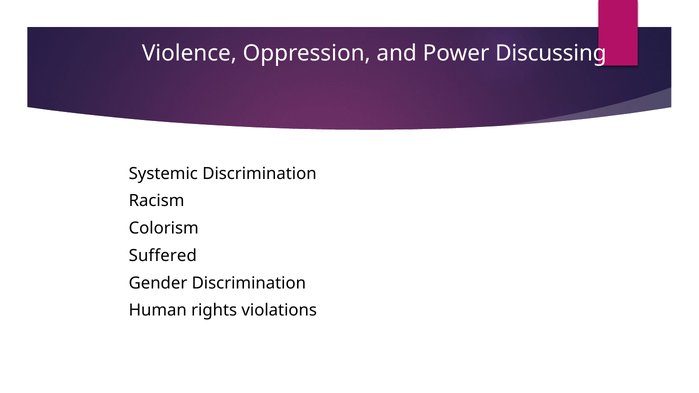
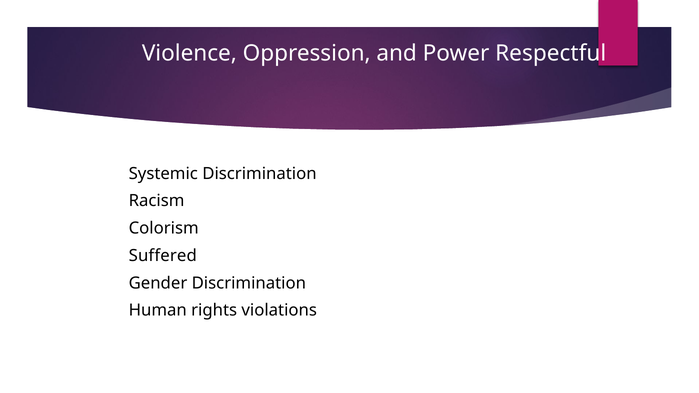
Discussing: Discussing -> Respectful
